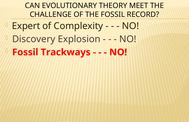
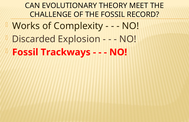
Expert: Expert -> Works
Discovery: Discovery -> Discarded
